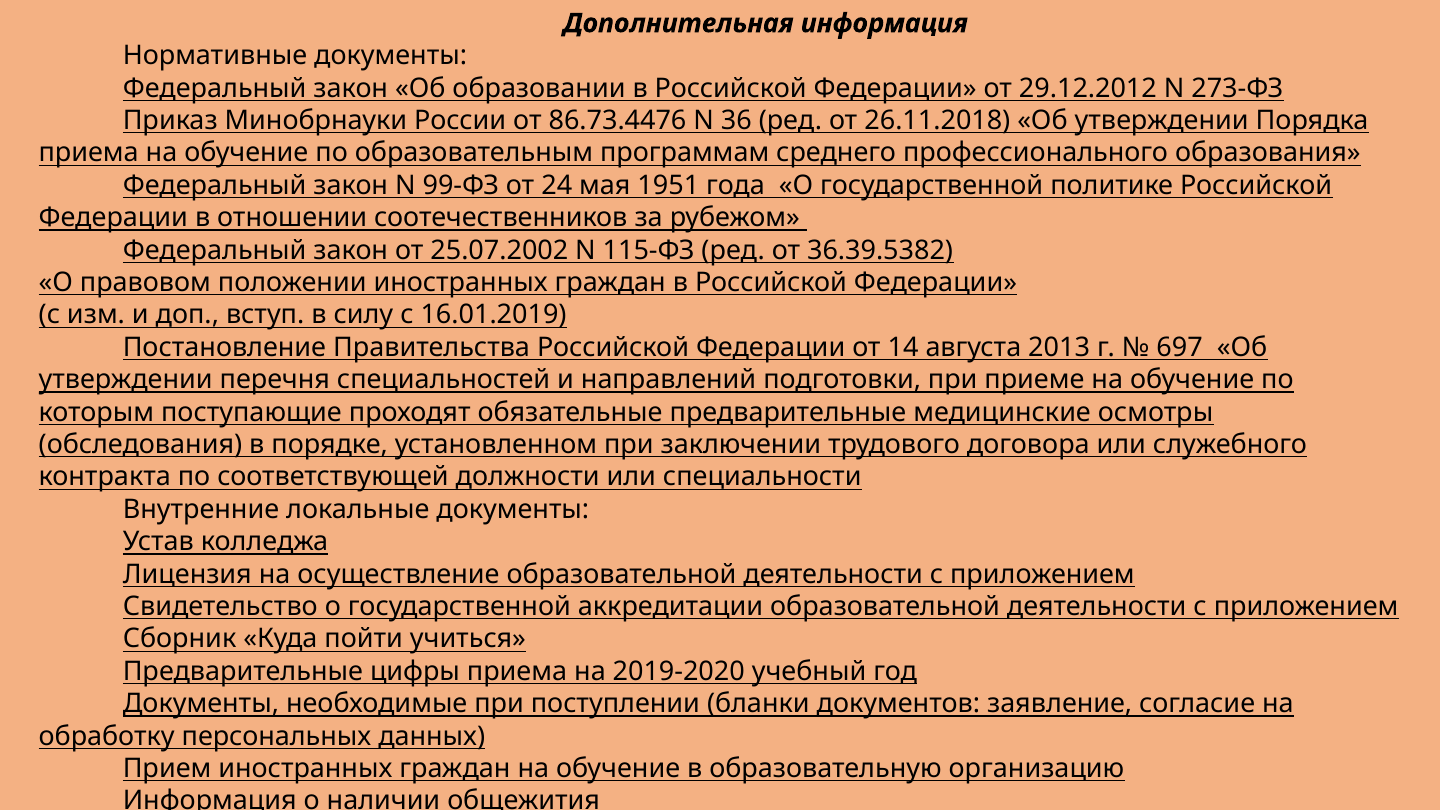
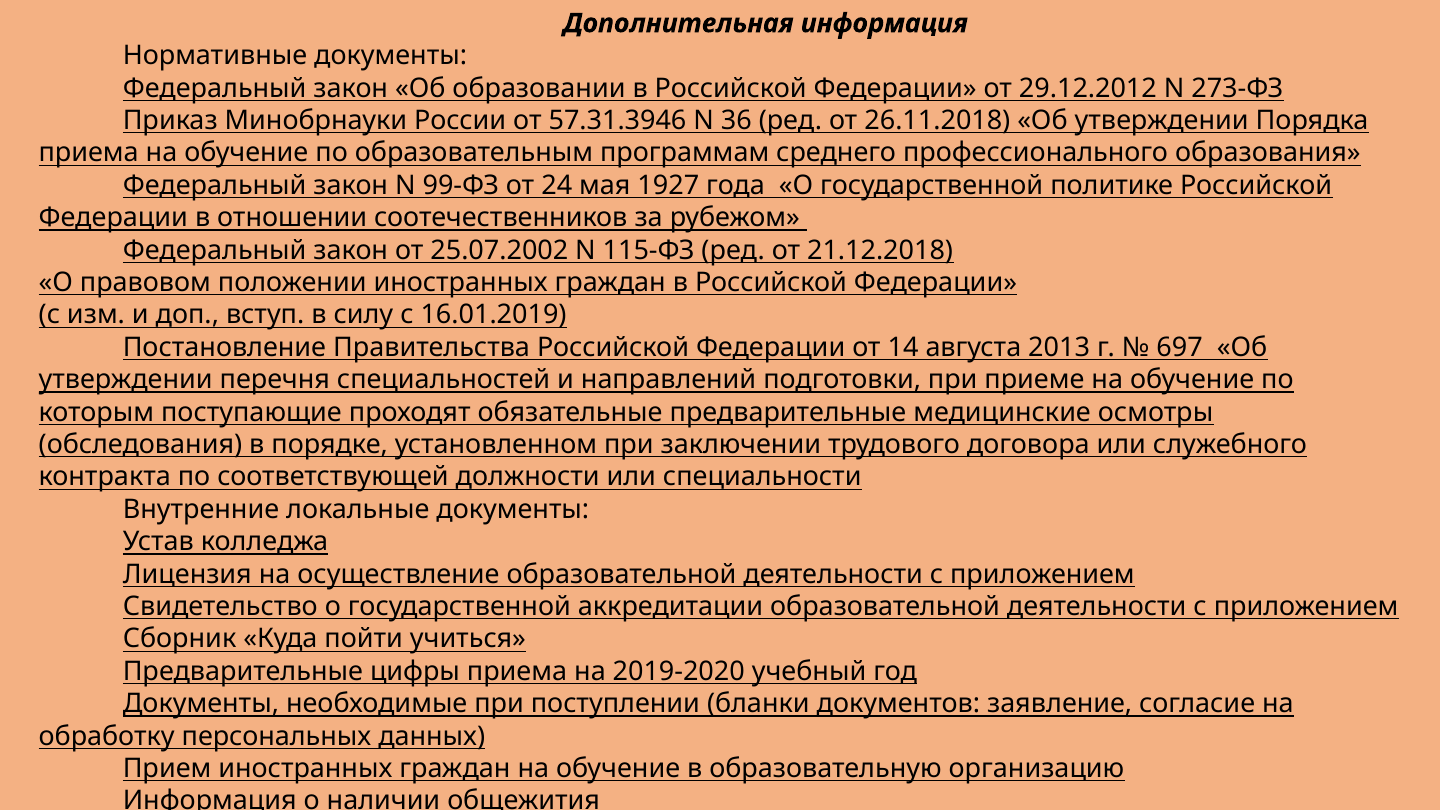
86.73.4476: 86.73.4476 -> 57.31.3946
1951: 1951 -> 1927
36.39.5382: 36.39.5382 -> 21.12.2018
